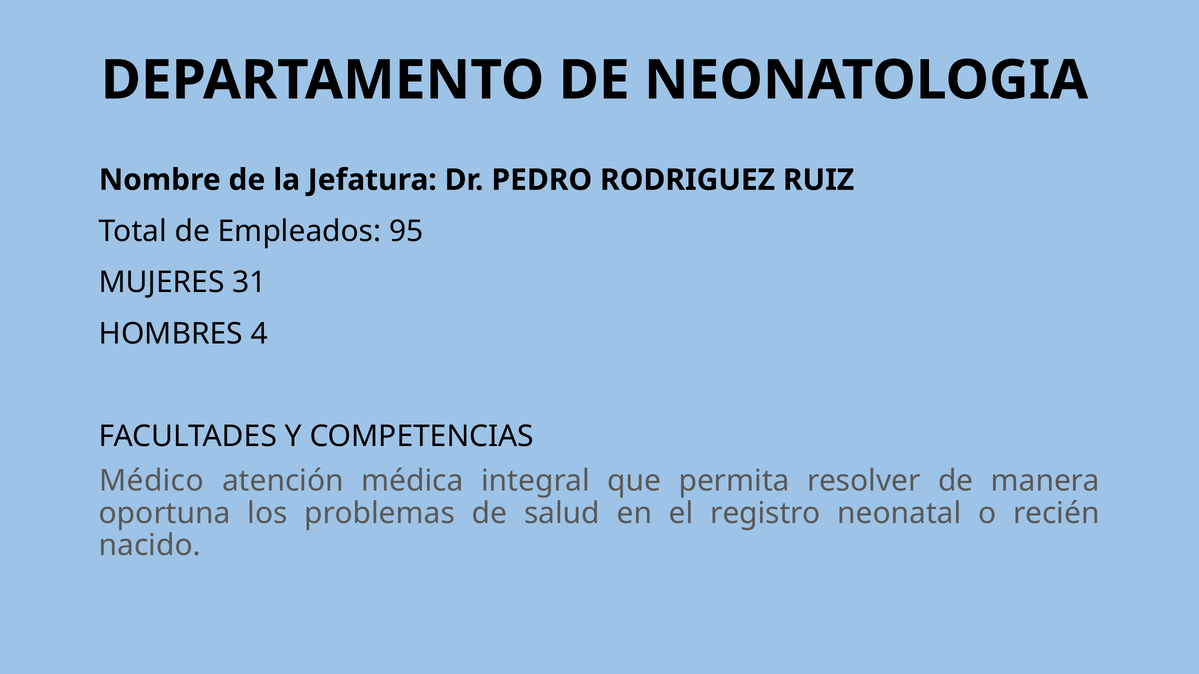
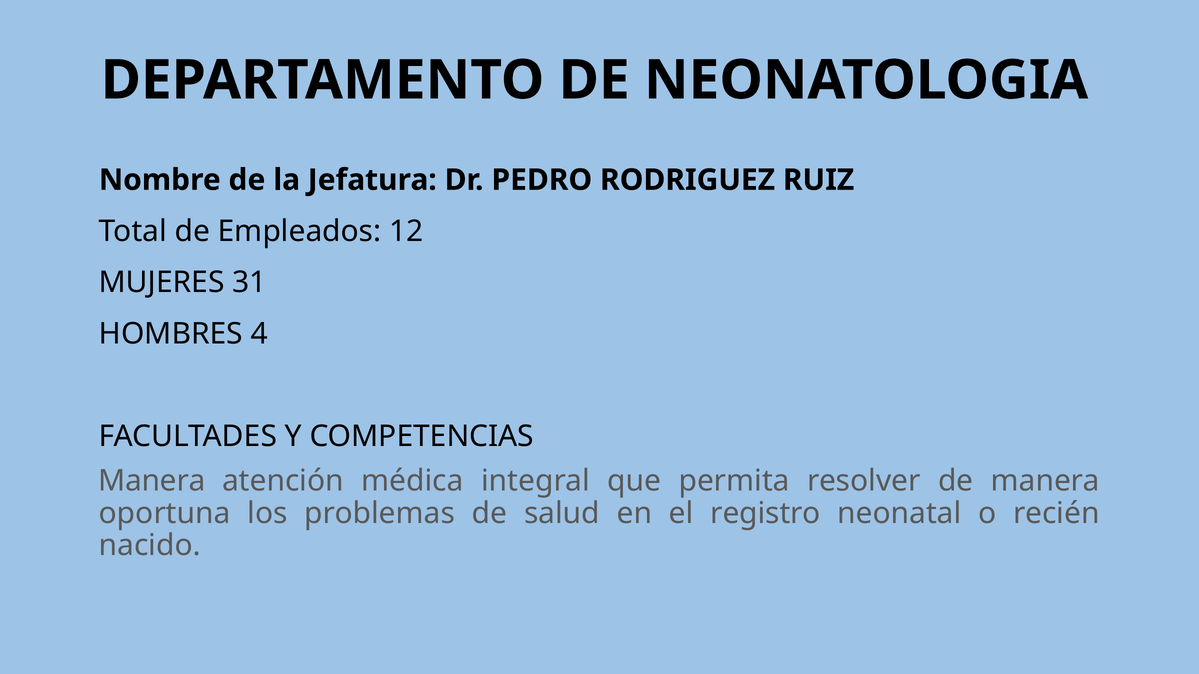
95: 95 -> 12
Médico at (152, 481): Médico -> Manera
